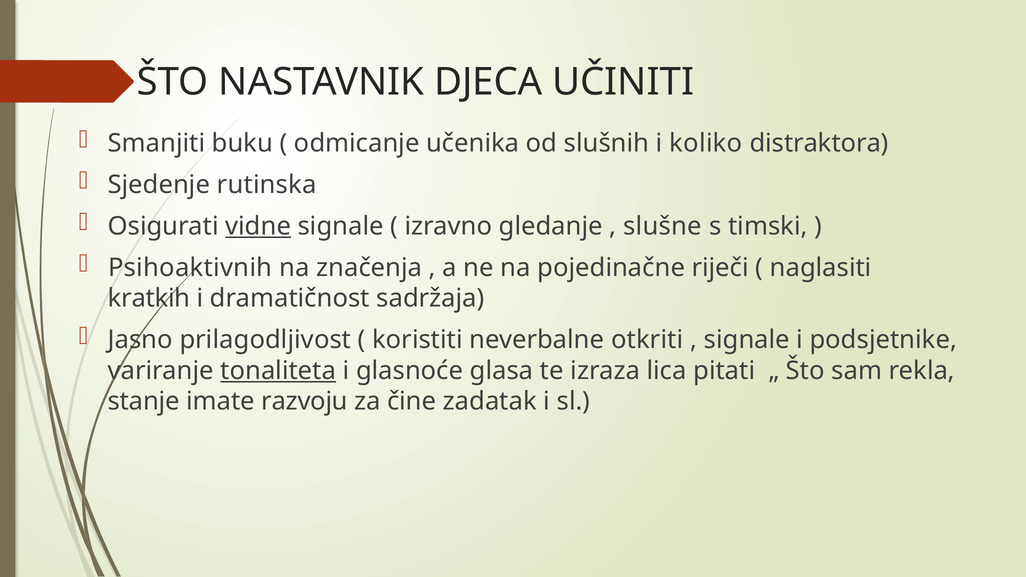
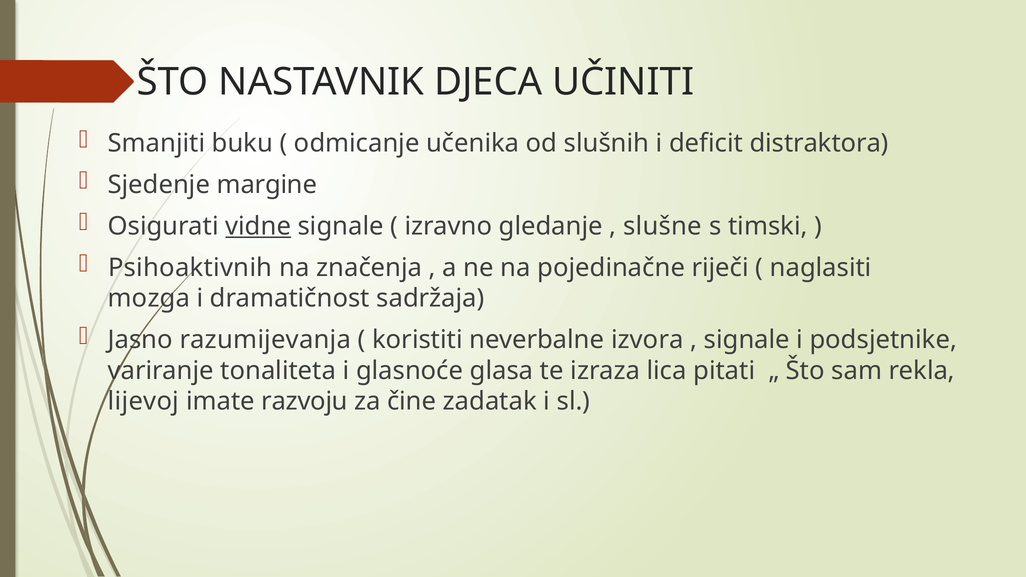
koliko: koliko -> deficit
rutinska: rutinska -> margine
kratkih: kratkih -> mozga
prilagodljivost: prilagodljivost -> razumijevanja
otkriti: otkriti -> izvora
tonaliteta underline: present -> none
stanje: stanje -> lijevoj
